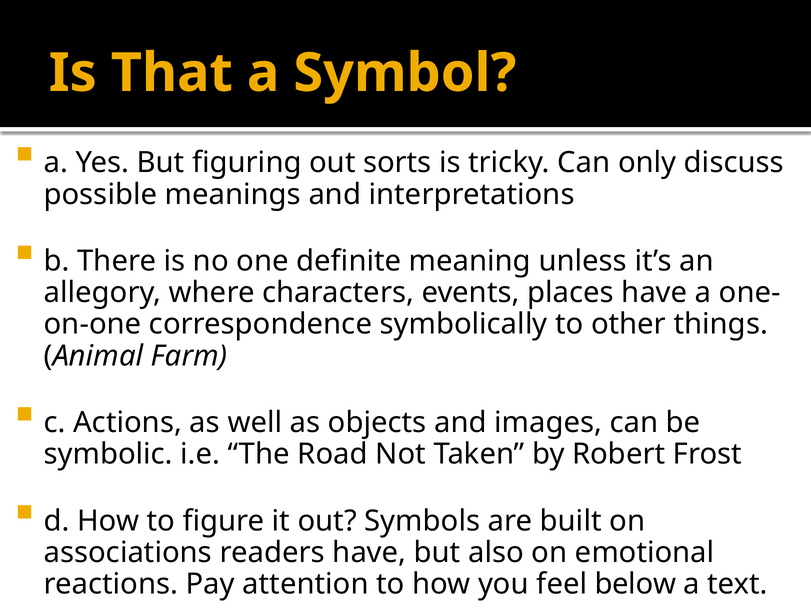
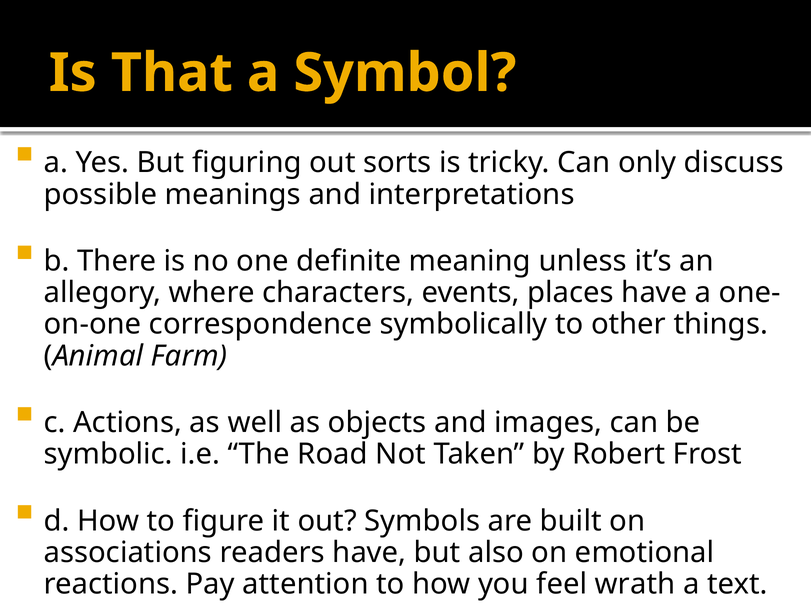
below: below -> wrath
